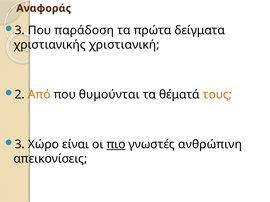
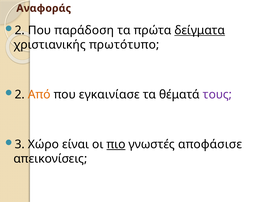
3 at (20, 30): 3 -> 2
δείγματα underline: none -> present
χριστιανική: χριστιανική -> πρωτότυπο
θυμούνται: θυμούνται -> εγκαινίασε
τους colour: orange -> purple
ανθρώπινη: ανθρώπινη -> αποφάσισε
